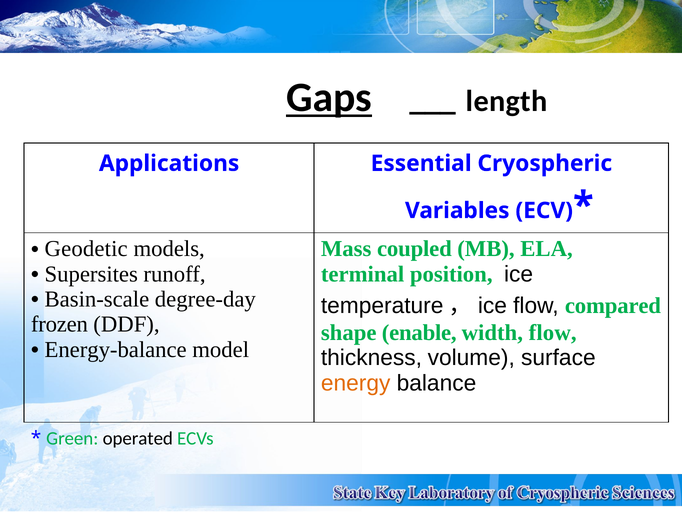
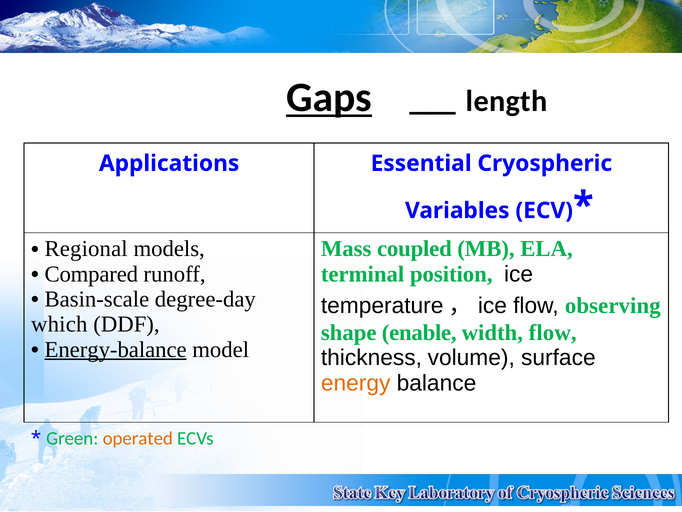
Geodetic: Geodetic -> Regional
Supersites: Supersites -> Compared
compared: compared -> observing
frozen: frozen -> which
Energy-balance underline: none -> present
operated colour: black -> orange
